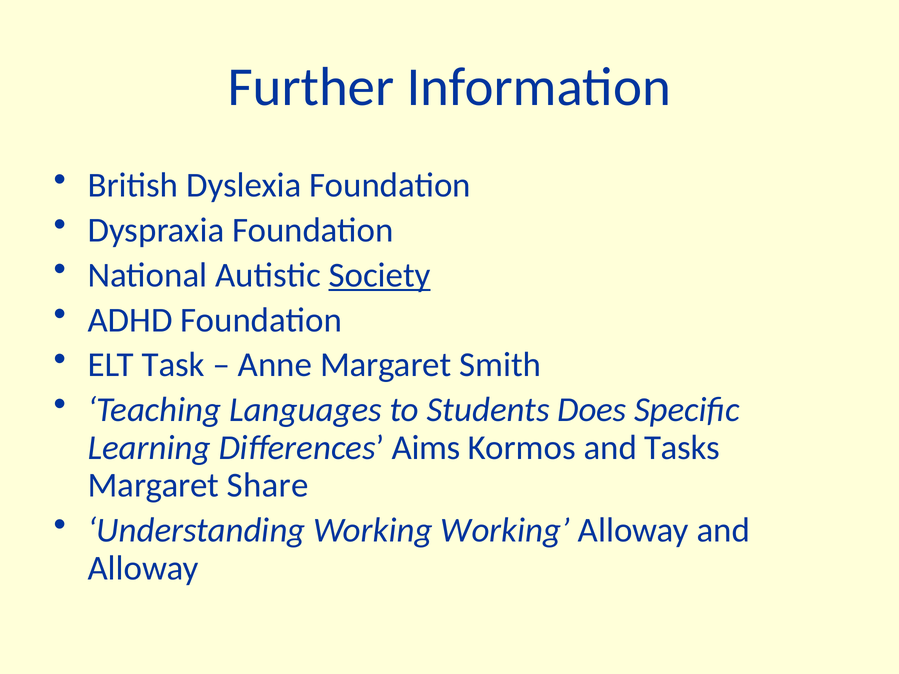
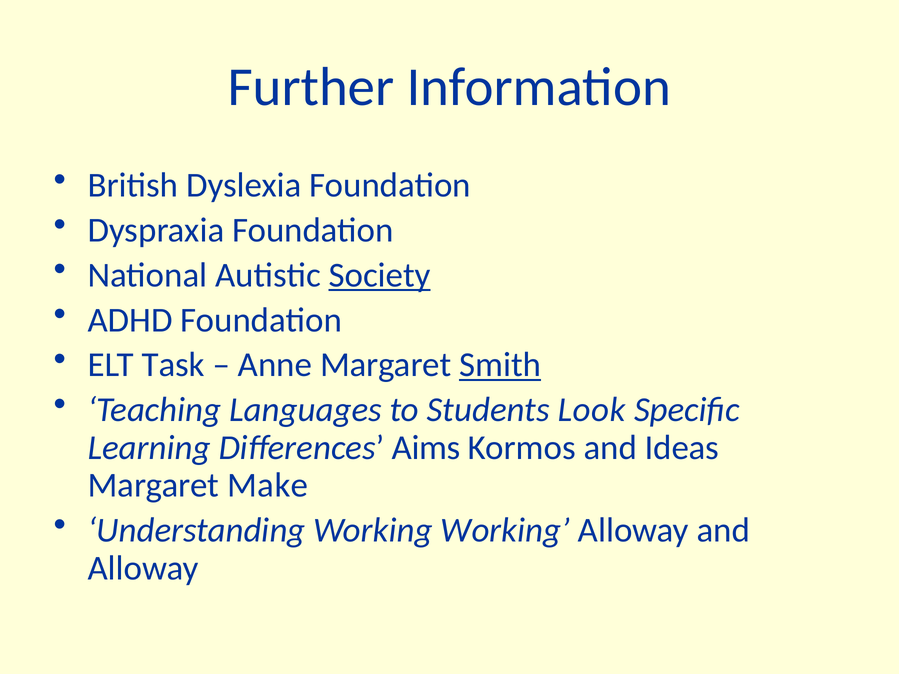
Smith underline: none -> present
Does: Does -> Look
Tasks: Tasks -> Ideas
Share: Share -> Make
